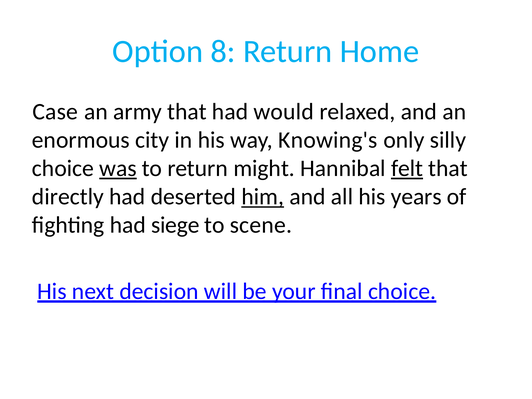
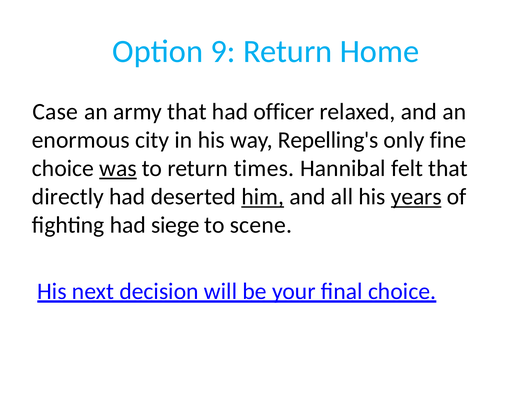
8: 8 -> 9
would: would -> officer
Knowing's: Knowing's -> Repelling's
silly: silly -> fine
might: might -> times
felt underline: present -> none
years underline: none -> present
